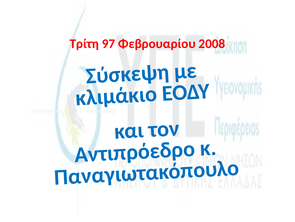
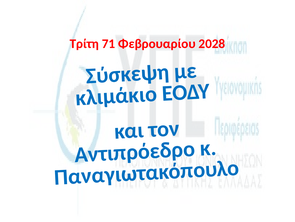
97: 97 -> 71
2008: 2008 -> 2028
